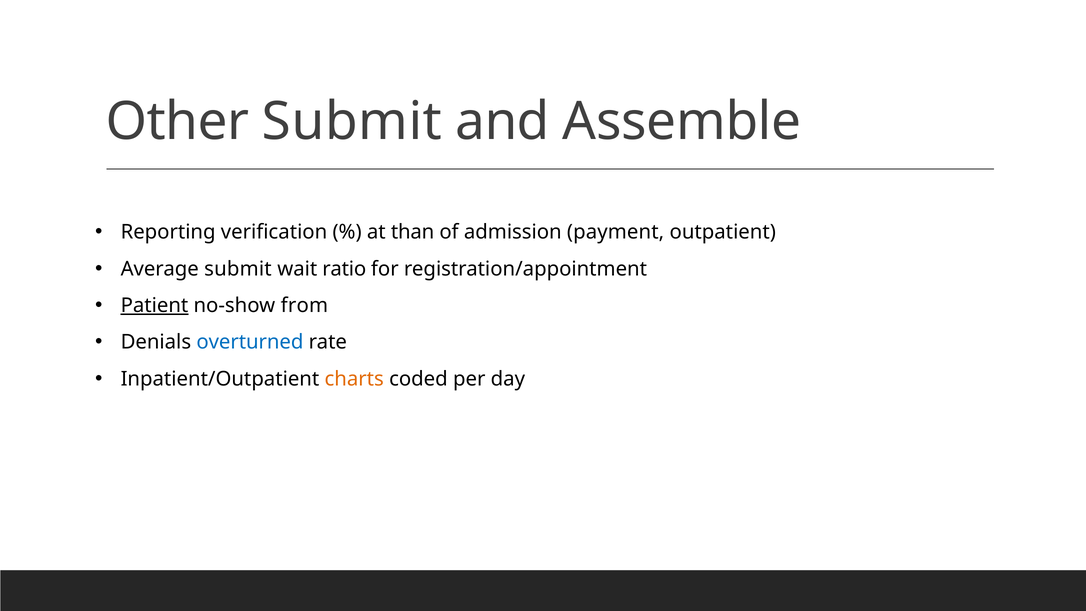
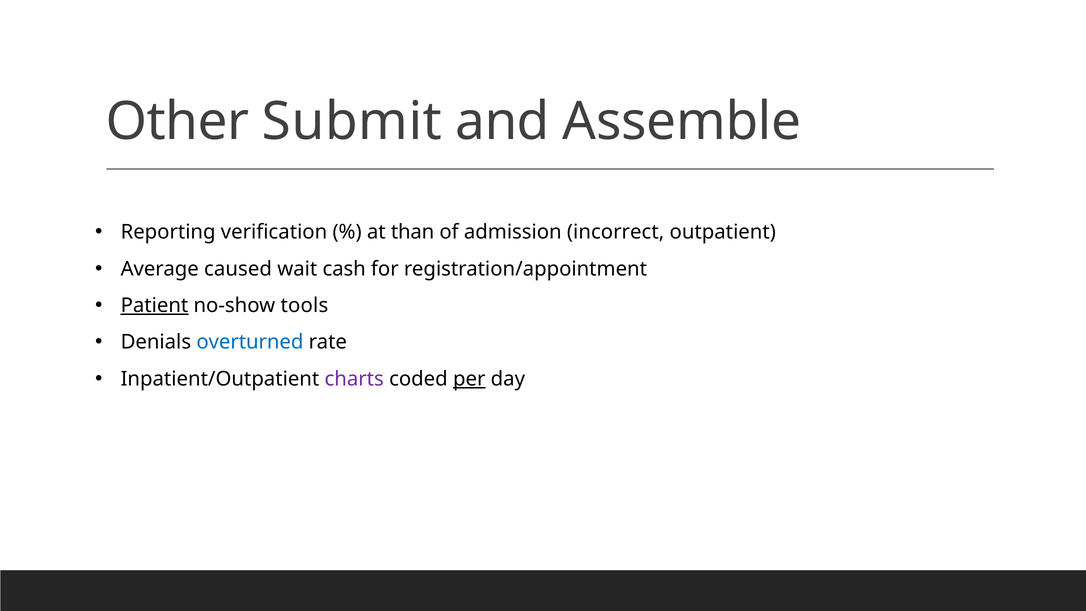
payment: payment -> incorrect
Average submit: submit -> caused
ratio: ratio -> cash
from: from -> tools
charts colour: orange -> purple
per underline: none -> present
